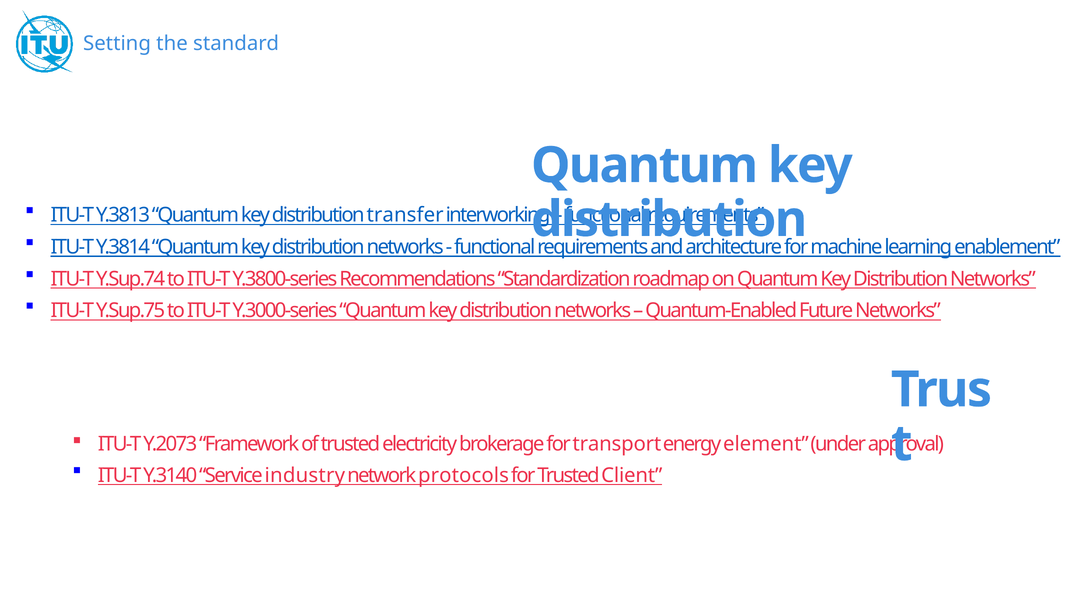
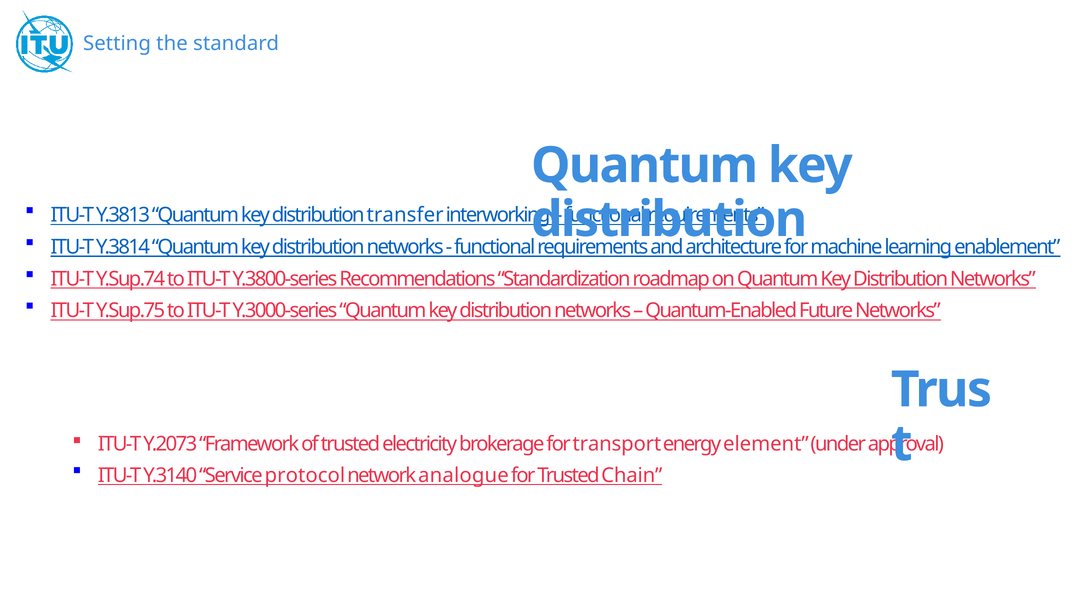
industry: industry -> protocol
protocols: protocols -> analogue
Client: Client -> Chain
